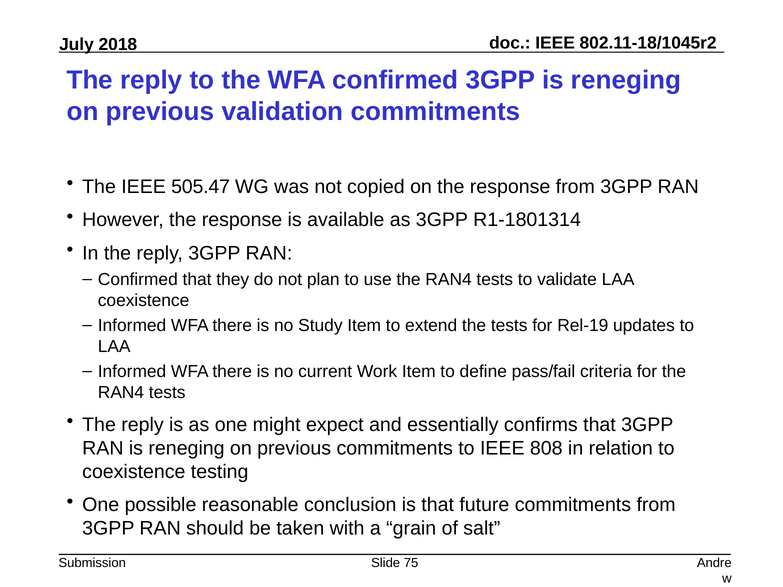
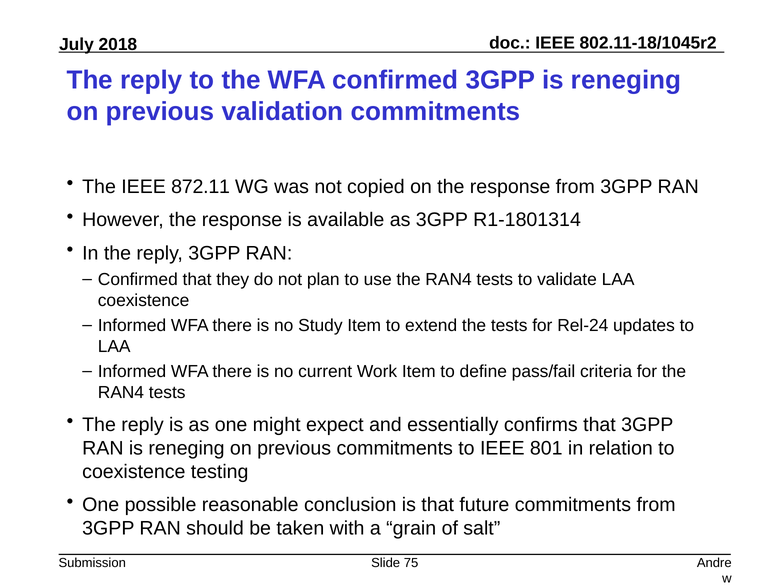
505.47: 505.47 -> 872.11
Rel-19: Rel-19 -> Rel-24
808: 808 -> 801
